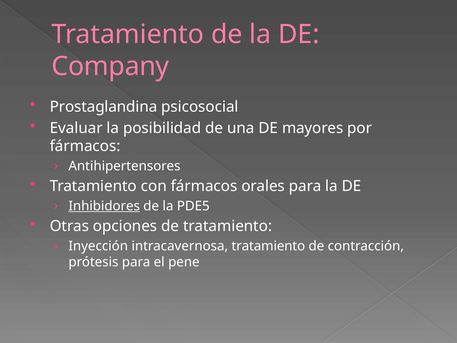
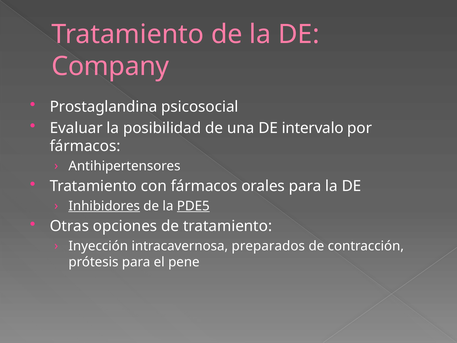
mayores: mayores -> intervalo
PDE5 underline: none -> present
intracavernosa tratamiento: tratamiento -> preparados
